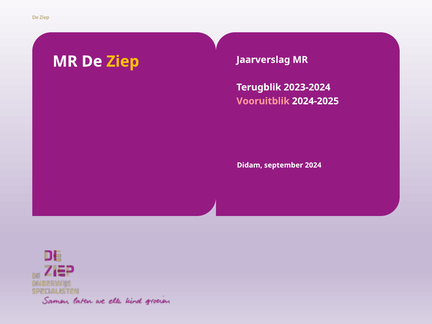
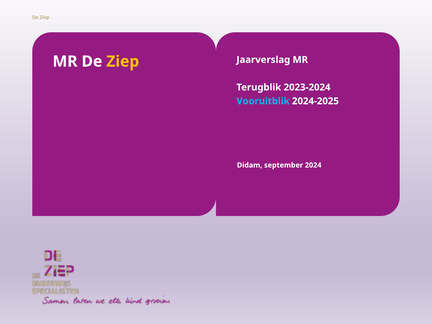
Vooruitblik colour: pink -> light blue
